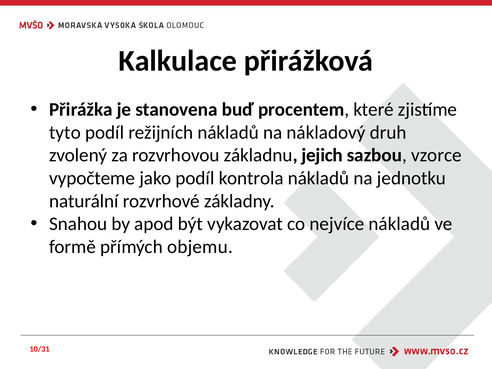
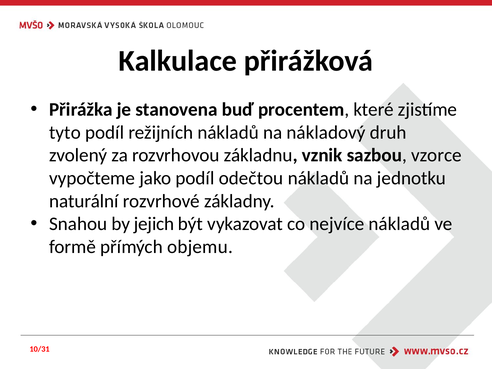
jejich: jejich -> vznik
kontrola: kontrola -> odečtou
apod: apod -> jejich
